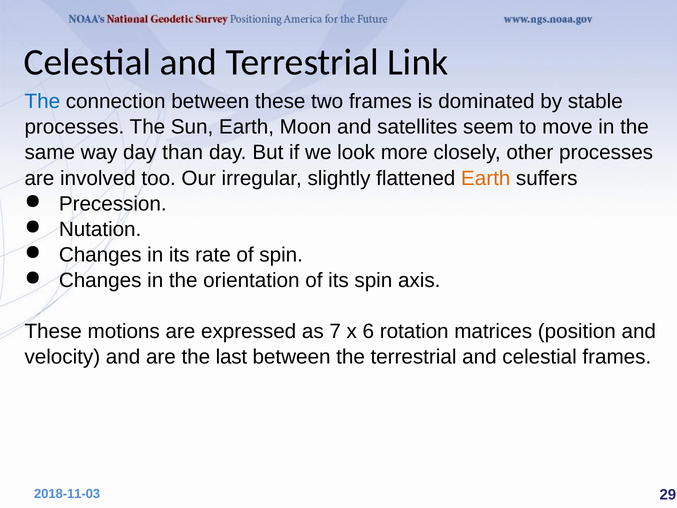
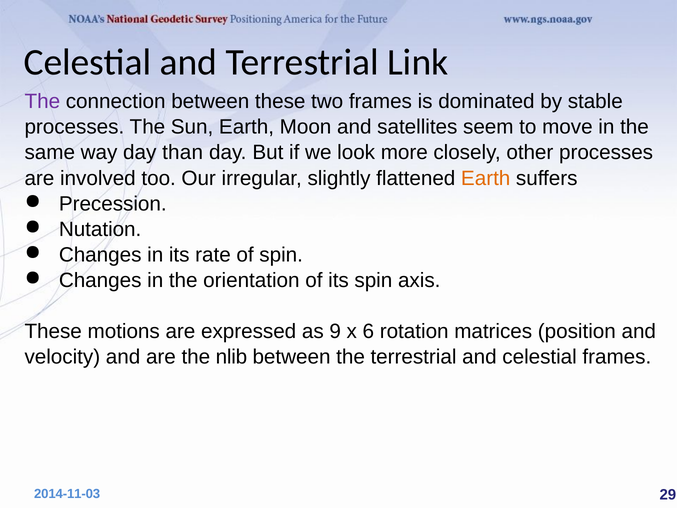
The at (42, 102) colour: blue -> purple
7: 7 -> 9
last: last -> nlib
2018-11-03: 2018-11-03 -> 2014-11-03
